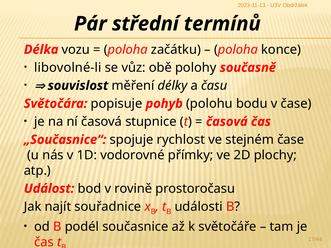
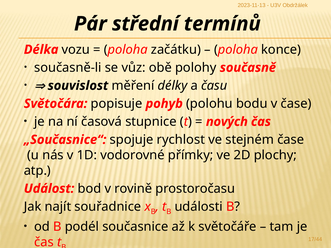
libovolné-li: libovolné-li -> současně-li
časová at (227, 122): časová -> nových
